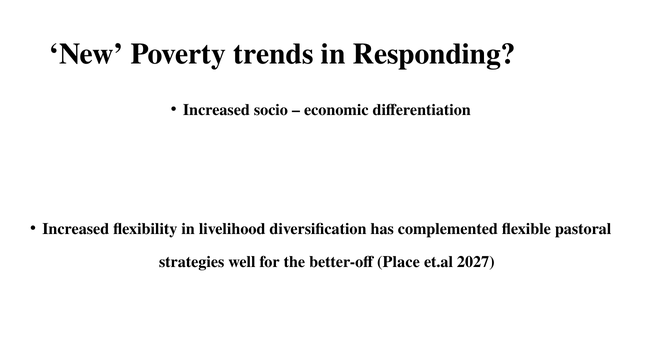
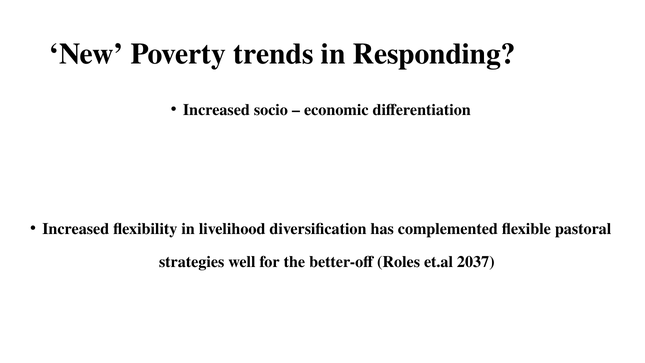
Place: Place -> Roles
2027: 2027 -> 2037
